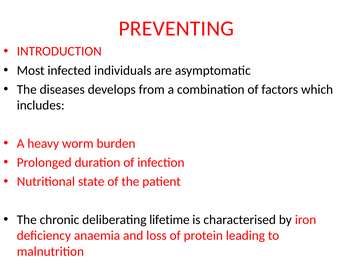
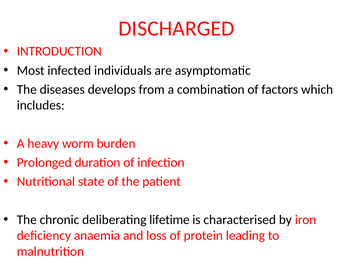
PREVENTING: PREVENTING -> DISCHARGED
